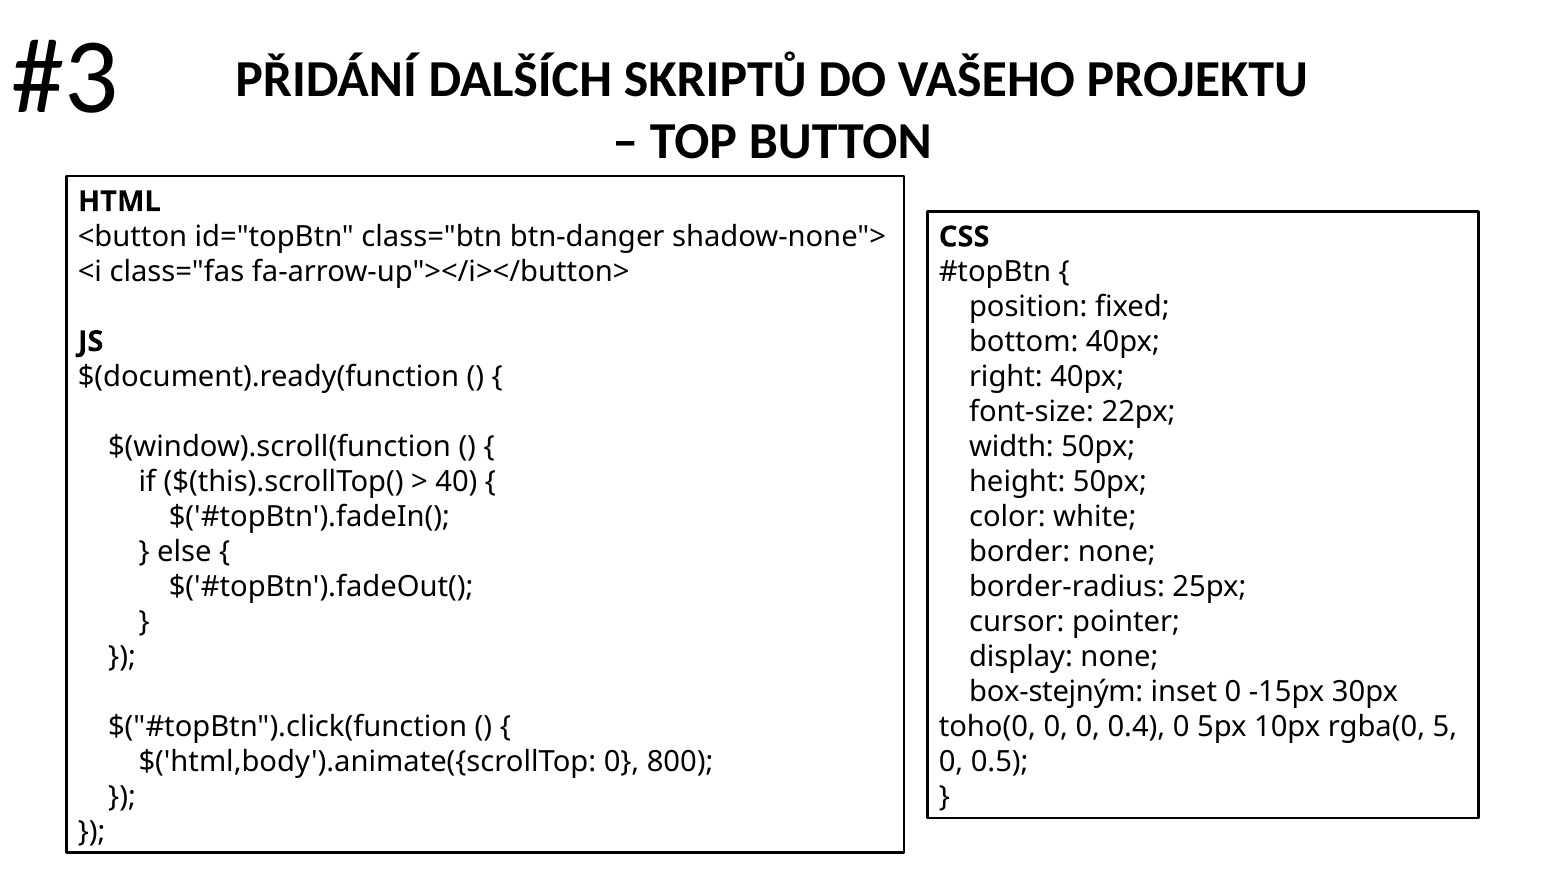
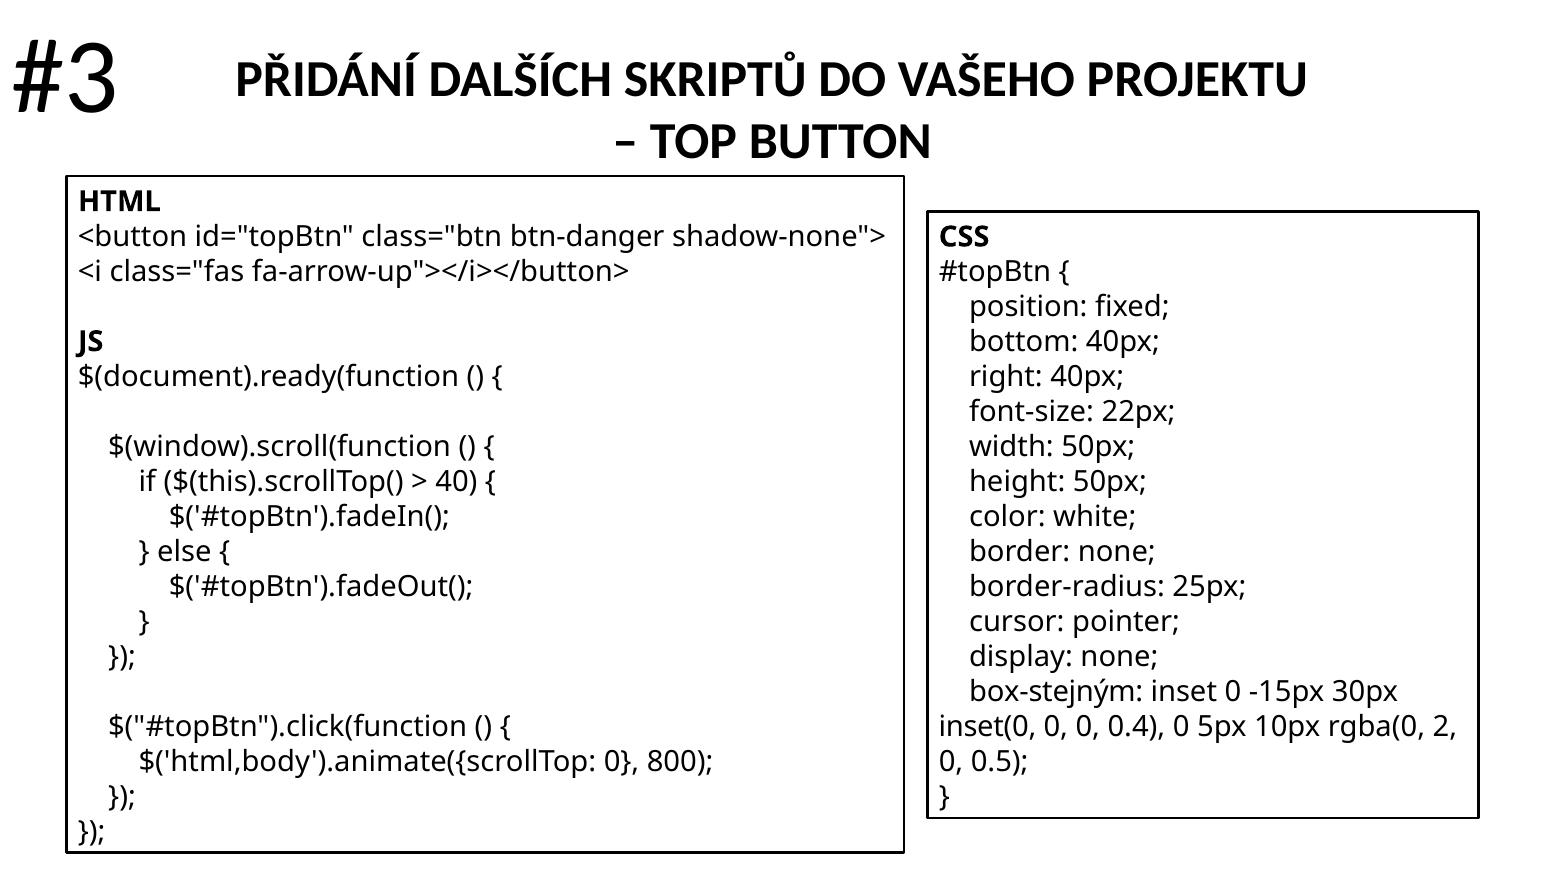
toho(0: toho(0 -> inset(0
5: 5 -> 2
